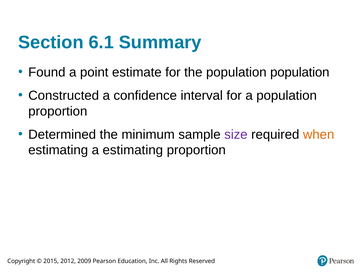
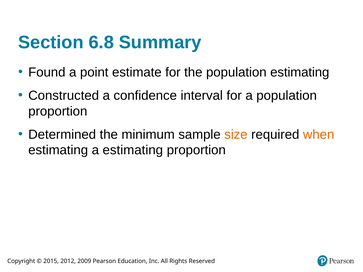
6.1: 6.1 -> 6.8
population population: population -> estimating
size colour: purple -> orange
